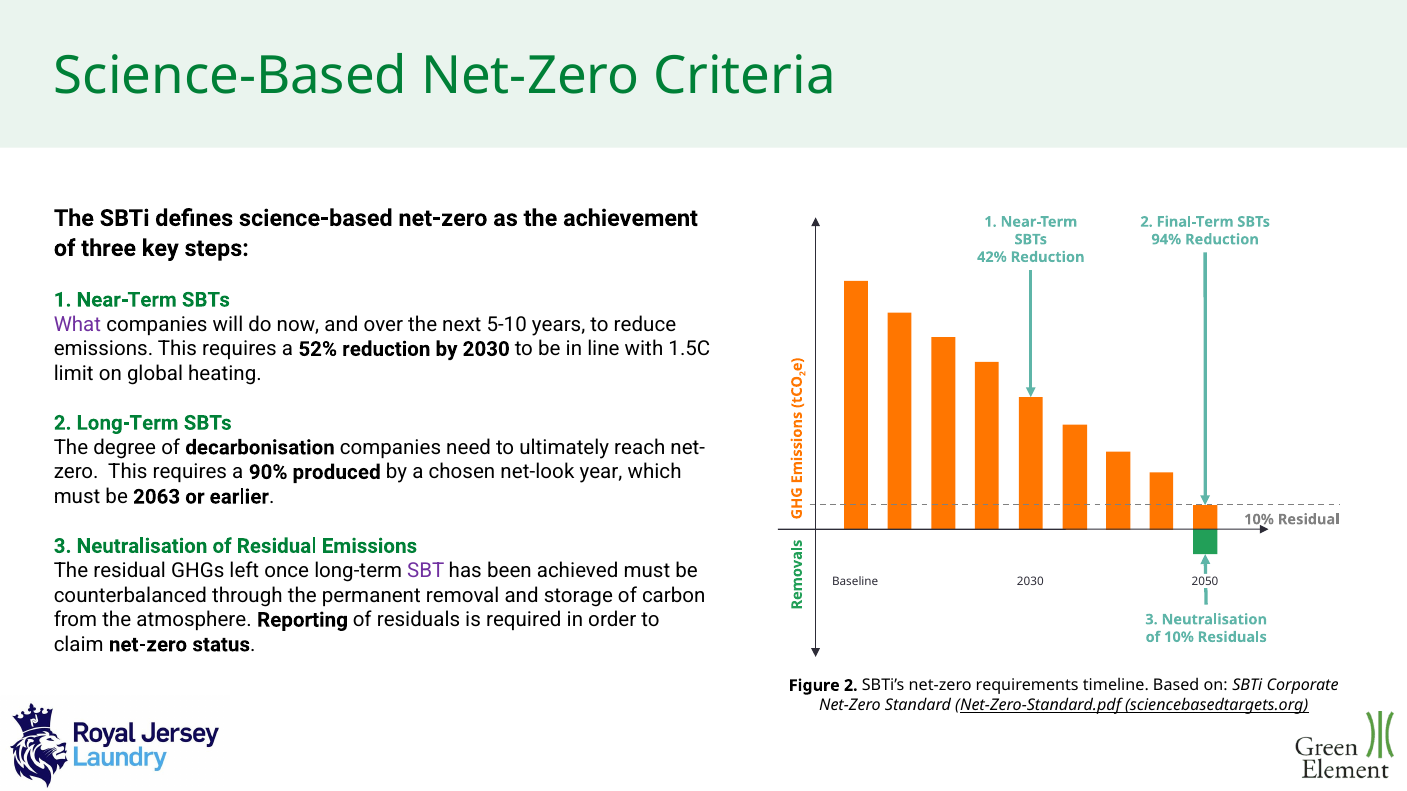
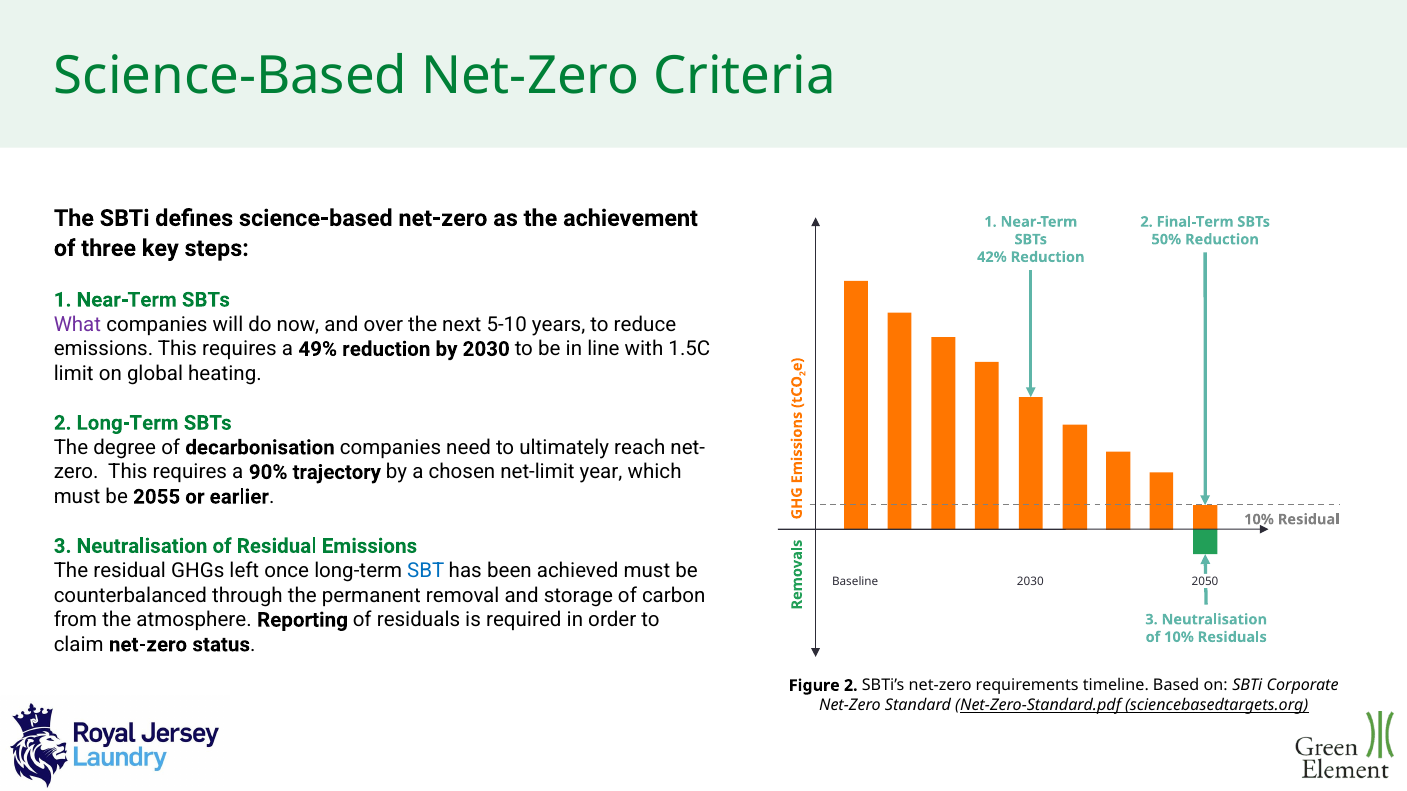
94%: 94% -> 50%
52%: 52% -> 49%
produced: produced -> trajectory
net-look: net-look -> net-limit
2063: 2063 -> 2055
SBT colour: purple -> blue
